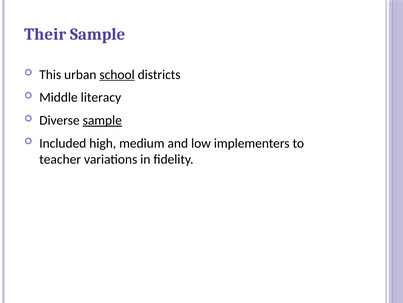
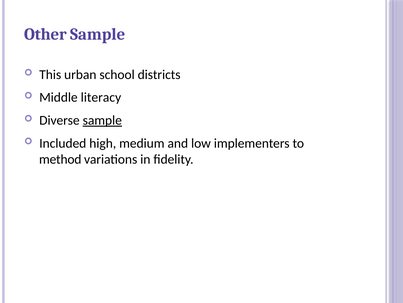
Their: Their -> Other
school underline: present -> none
teacher: teacher -> method
